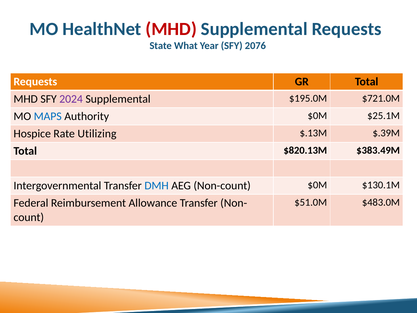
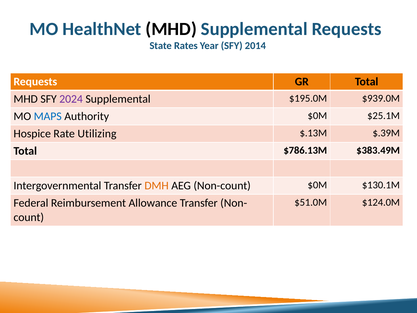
MHD at (171, 29) colour: red -> black
What: What -> Rates
2076: 2076 -> 2014
$721.0M: $721.0M -> $939.0M
$820.13M: $820.13M -> $786.13M
DMH colour: blue -> orange
$483.0M: $483.0M -> $124.0M
